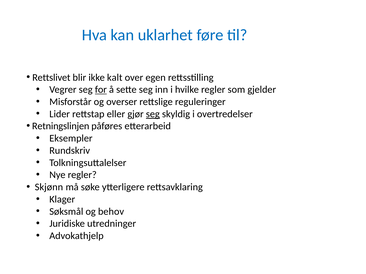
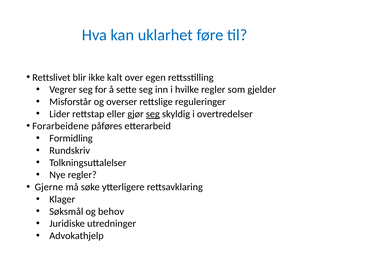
for underline: present -> none
Retningslinjen: Retningslinjen -> Forarbeidene
Eksempler: Eksempler -> Formidling
Skjønn: Skjønn -> Gjerne
